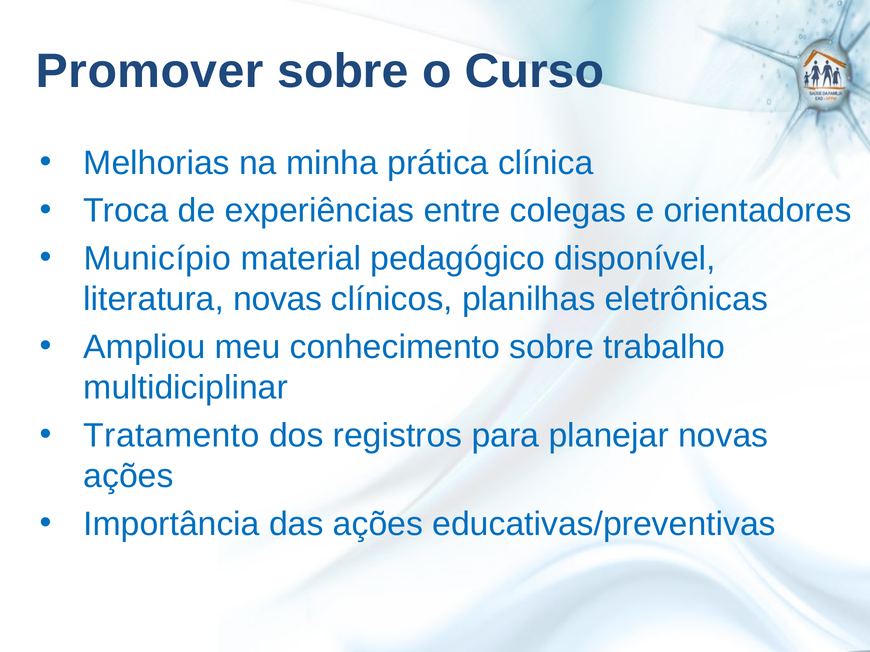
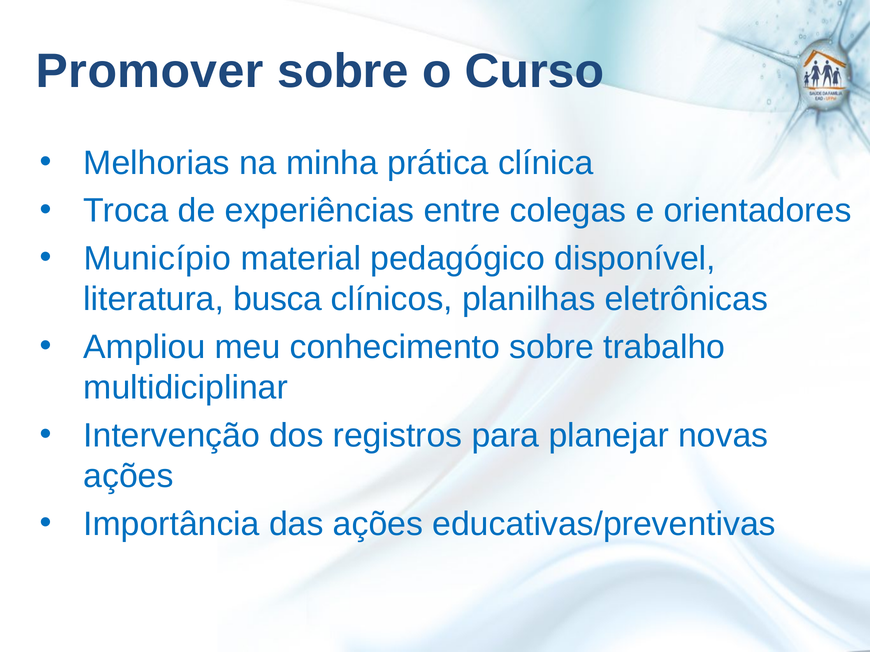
literatura novas: novas -> busca
Tratamento: Tratamento -> Intervenção
